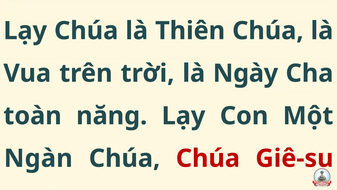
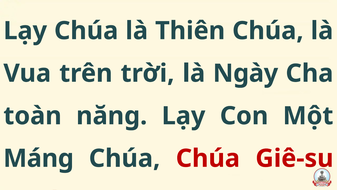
Ngàn: Ngàn -> Máng
